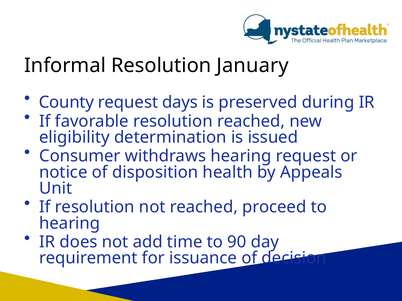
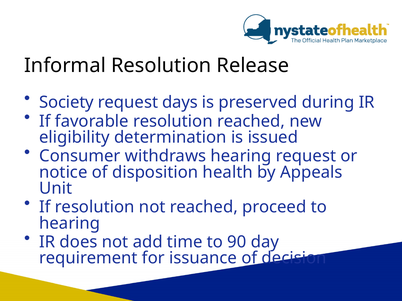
January: January -> Release
County: County -> Society
